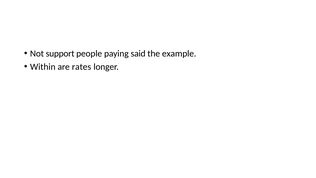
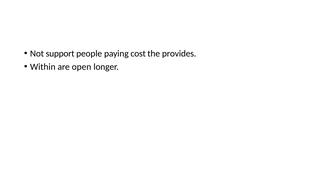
said: said -> cost
example: example -> provides
rates: rates -> open
